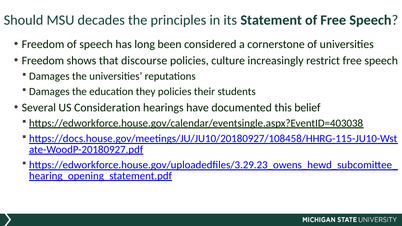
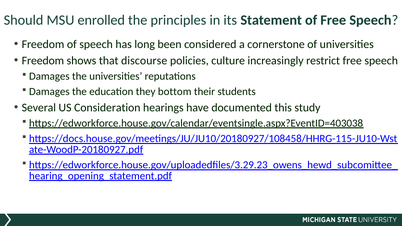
decades: decades -> enrolled
they policies: policies -> bottom
belief: belief -> study
